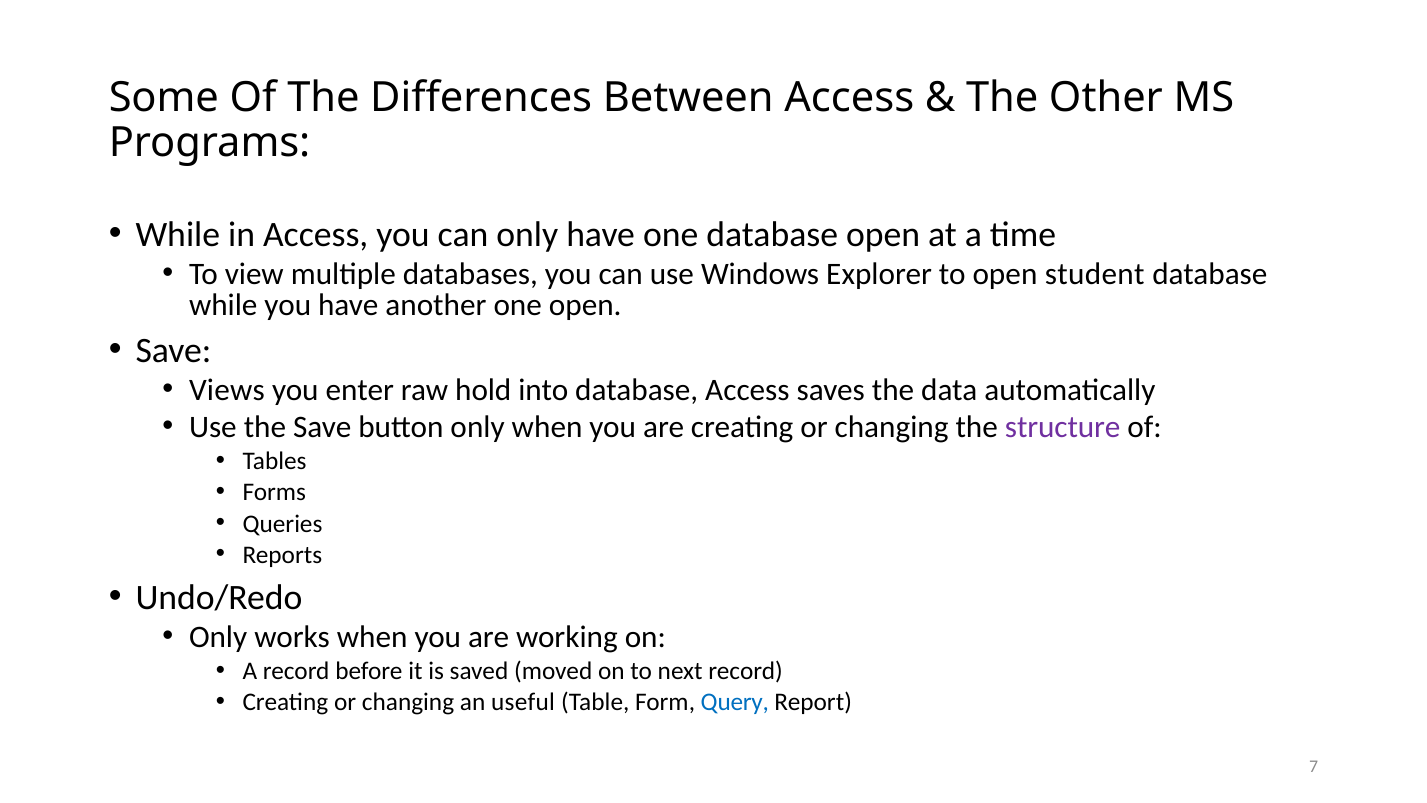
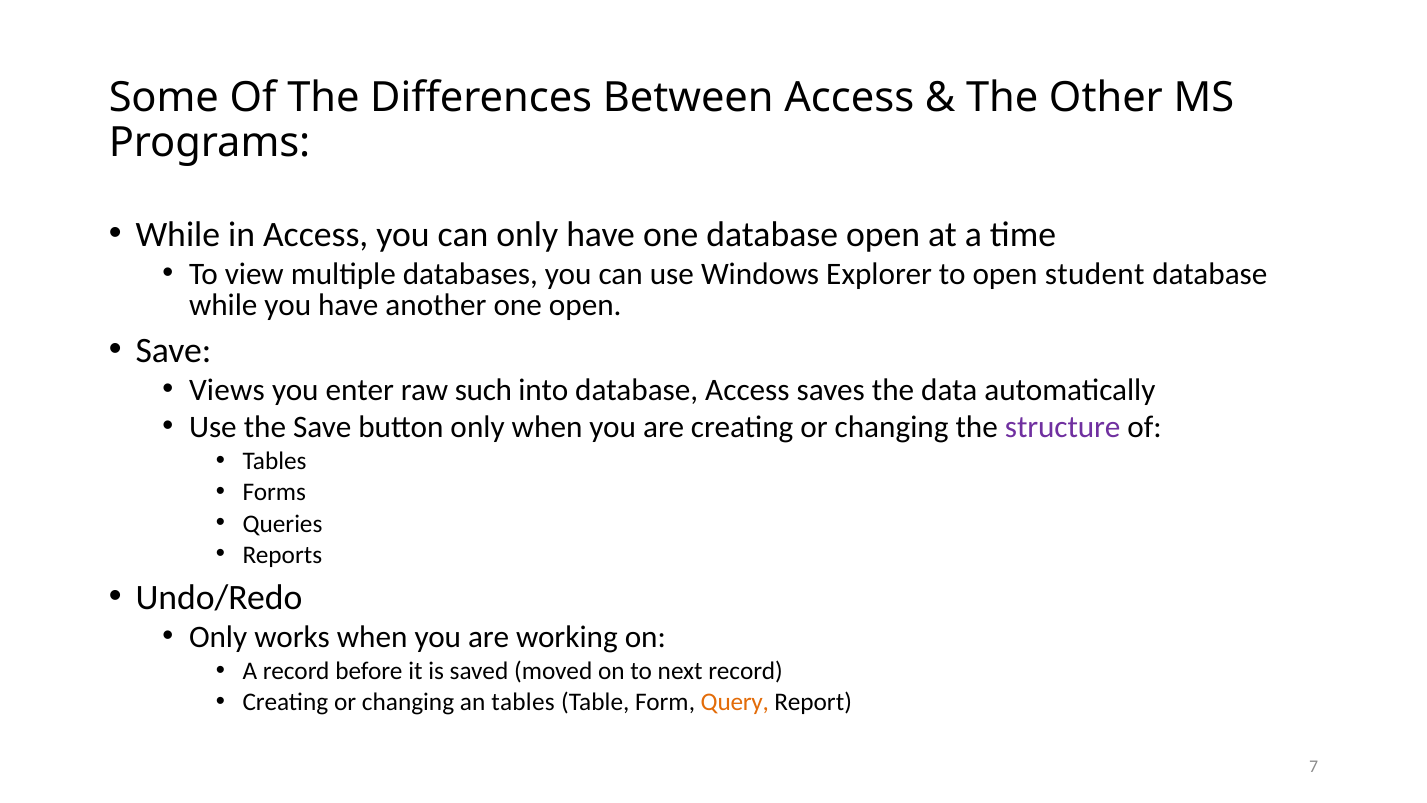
hold: hold -> such
an useful: useful -> tables
Query colour: blue -> orange
